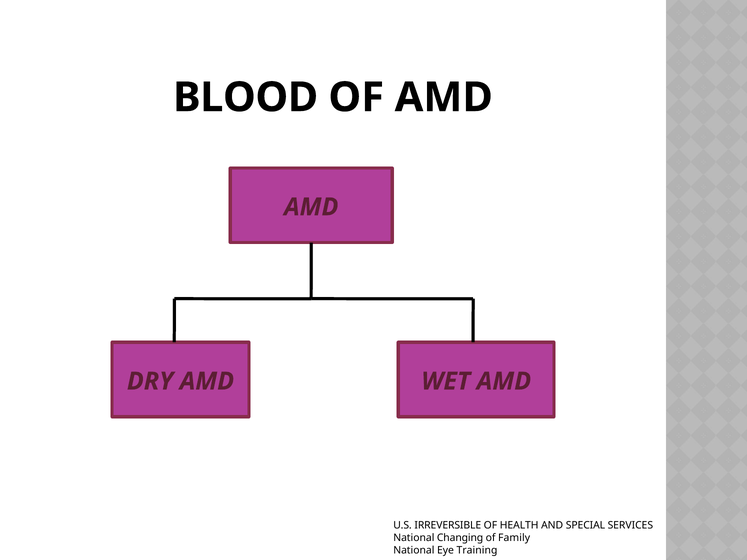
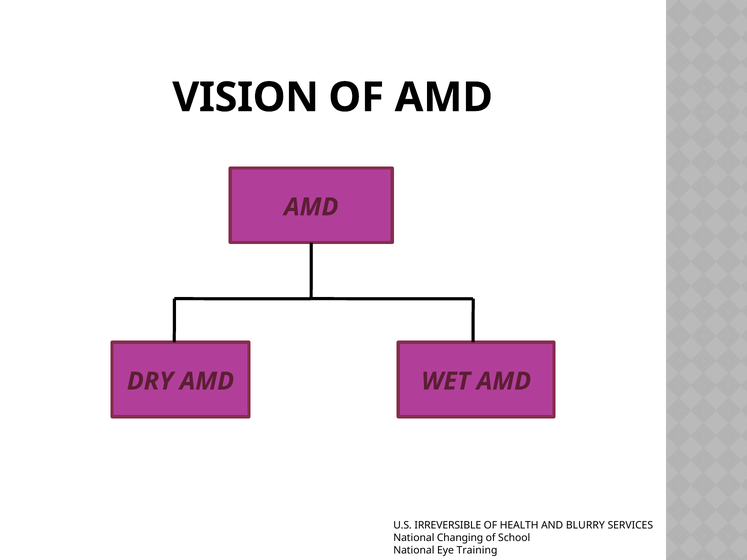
BLOOD: BLOOD -> VISION
SPECIAL: SPECIAL -> BLURRY
Family: Family -> School
